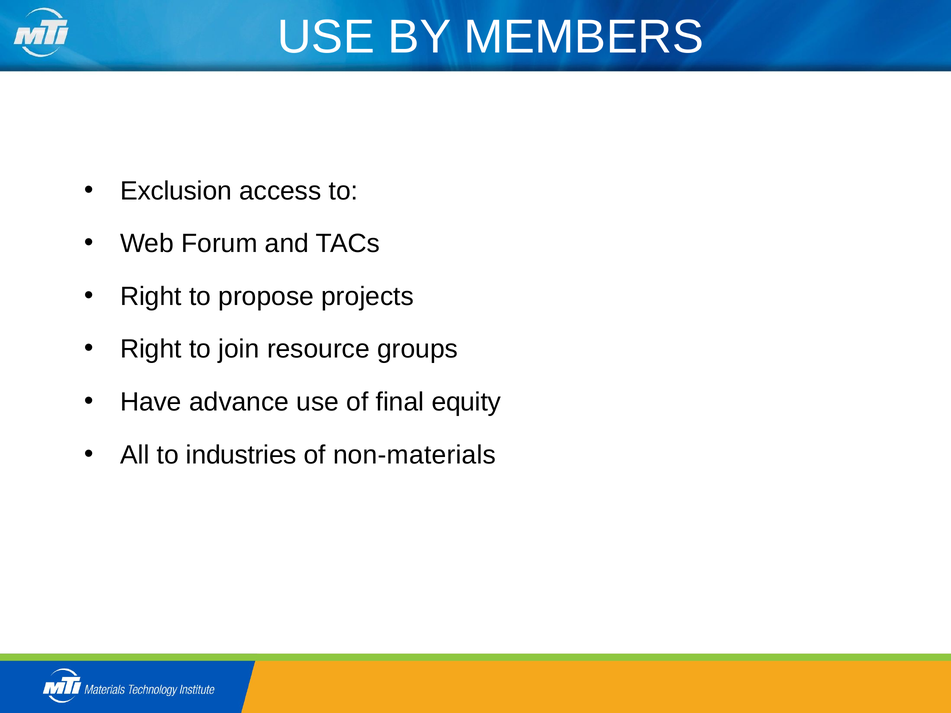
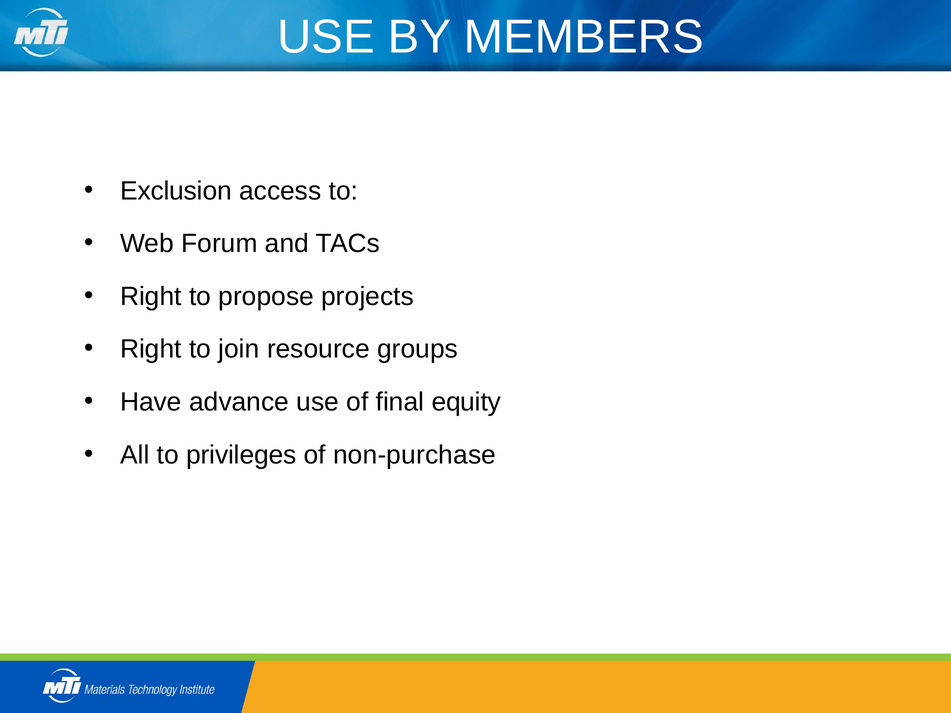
industries: industries -> privileges
non-materials: non-materials -> non-purchase
